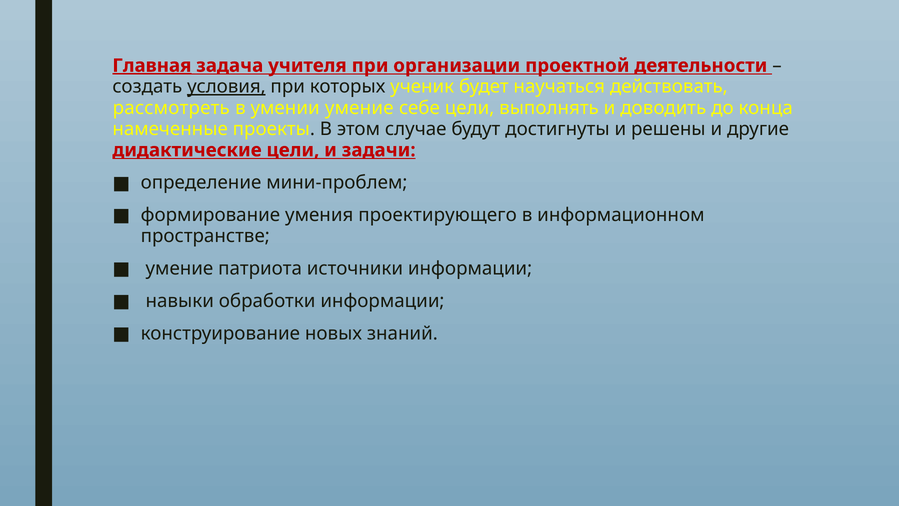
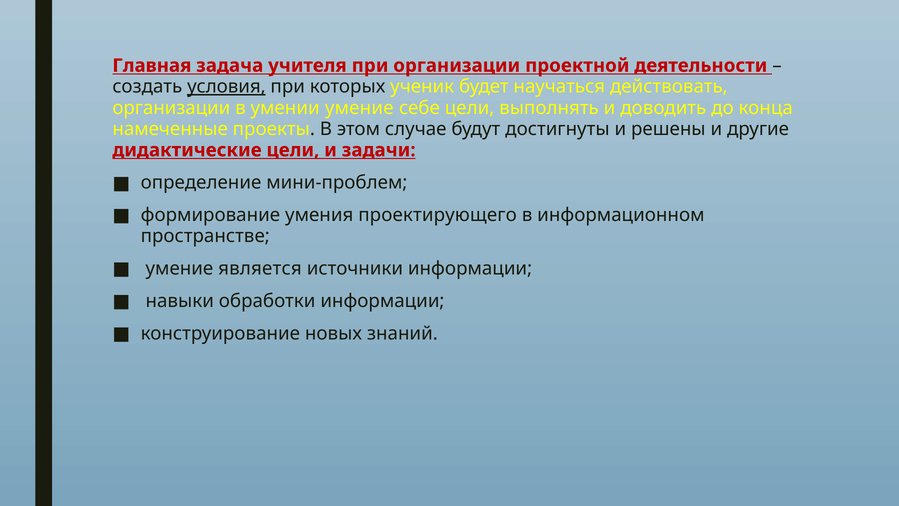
Главная underline: present -> none
рассмотреть at (171, 108): рассмотреть -> организации
патриота: патриота -> является
